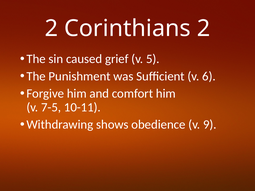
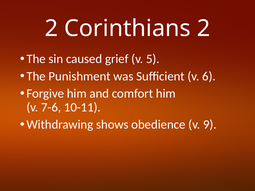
7-5: 7-5 -> 7-6
